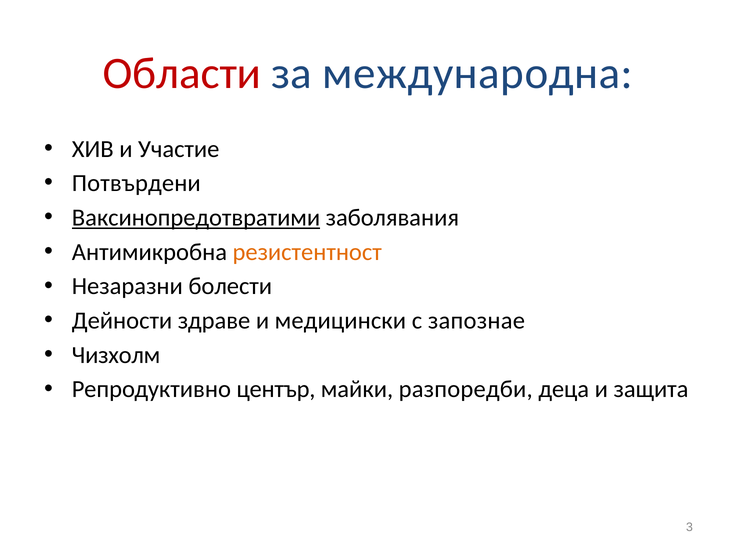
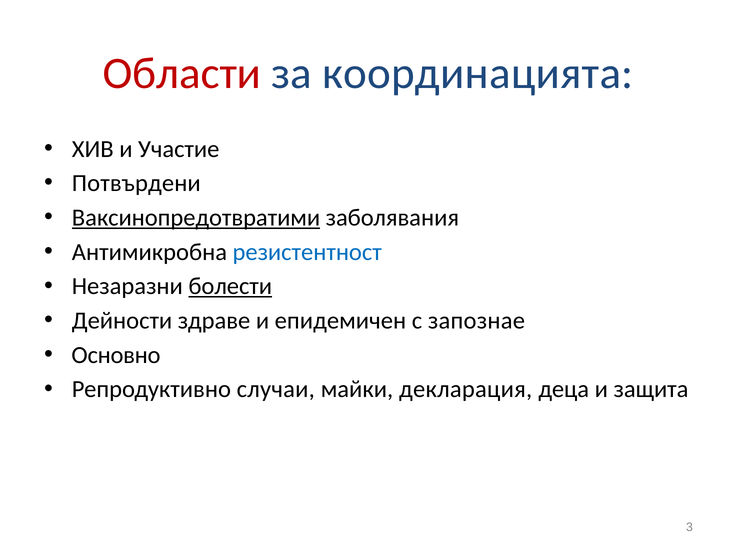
международна: международна -> координацията
резистентност colour: orange -> blue
болести underline: none -> present
медицински: медицински -> епидемичен
Чизхолм: Чизхолм -> Основно
център: център -> случаи
разпоредби: разпоредби -> декларация
